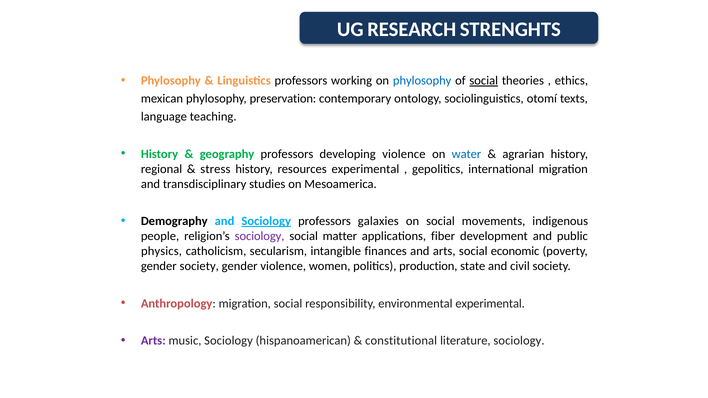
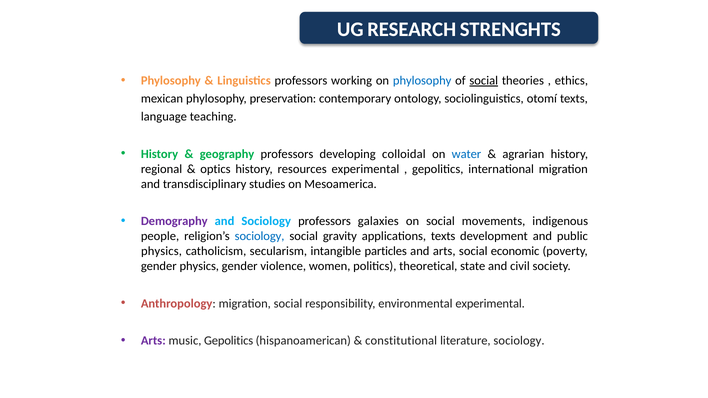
developing violence: violence -> colloidal
stress: stress -> optics
Demography colour: black -> purple
Sociology at (266, 221) underline: present -> none
sociology at (260, 236) colour: purple -> blue
matter: matter -> gravity
applications fiber: fiber -> texts
finances: finances -> particles
gender society: society -> physics
production: production -> theoretical
music Sociology: Sociology -> Gepolitics
